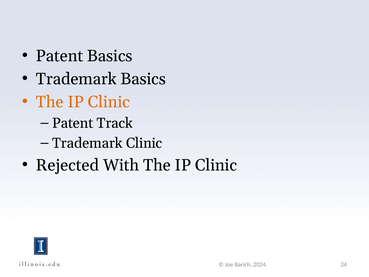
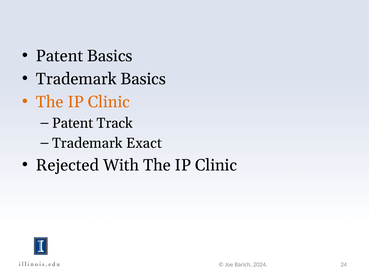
Trademark Clinic: Clinic -> Exact
